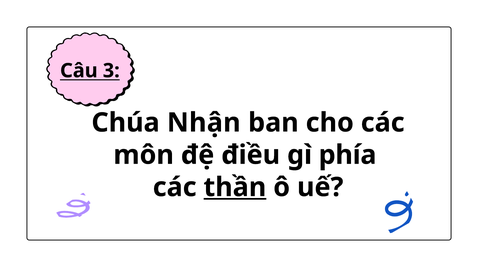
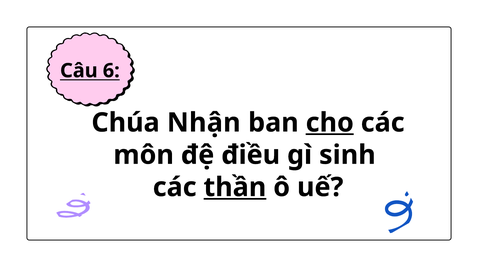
3: 3 -> 6
cho underline: none -> present
phía: phía -> sinh
